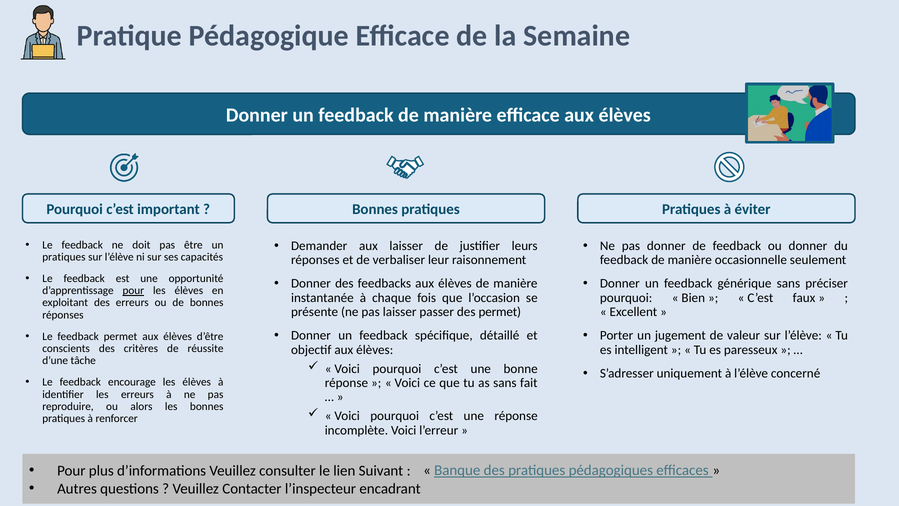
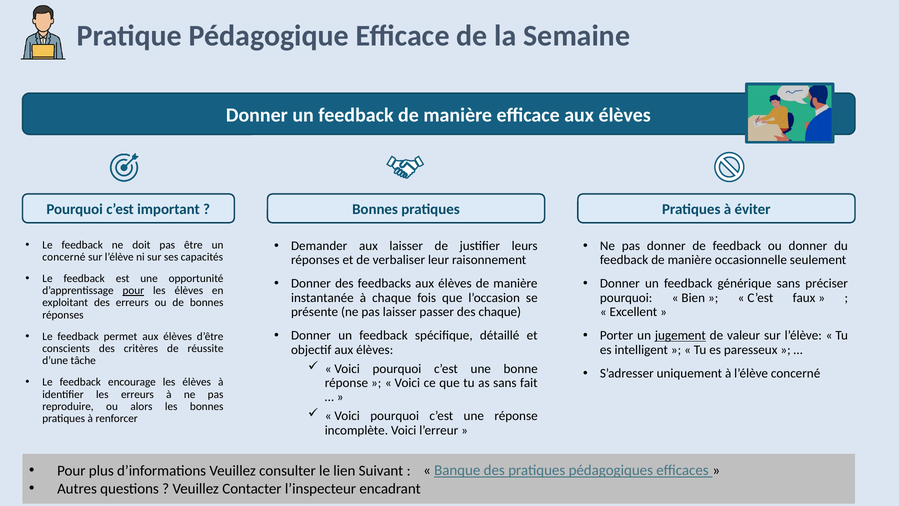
pratiques at (64, 257): pratiques -> concerné
des permet: permet -> chaque
jugement underline: none -> present
